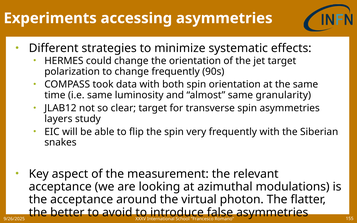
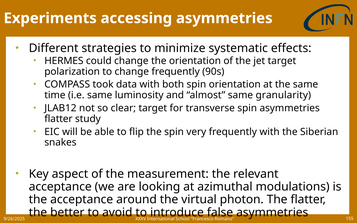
layers at (58, 119): layers -> flatter
